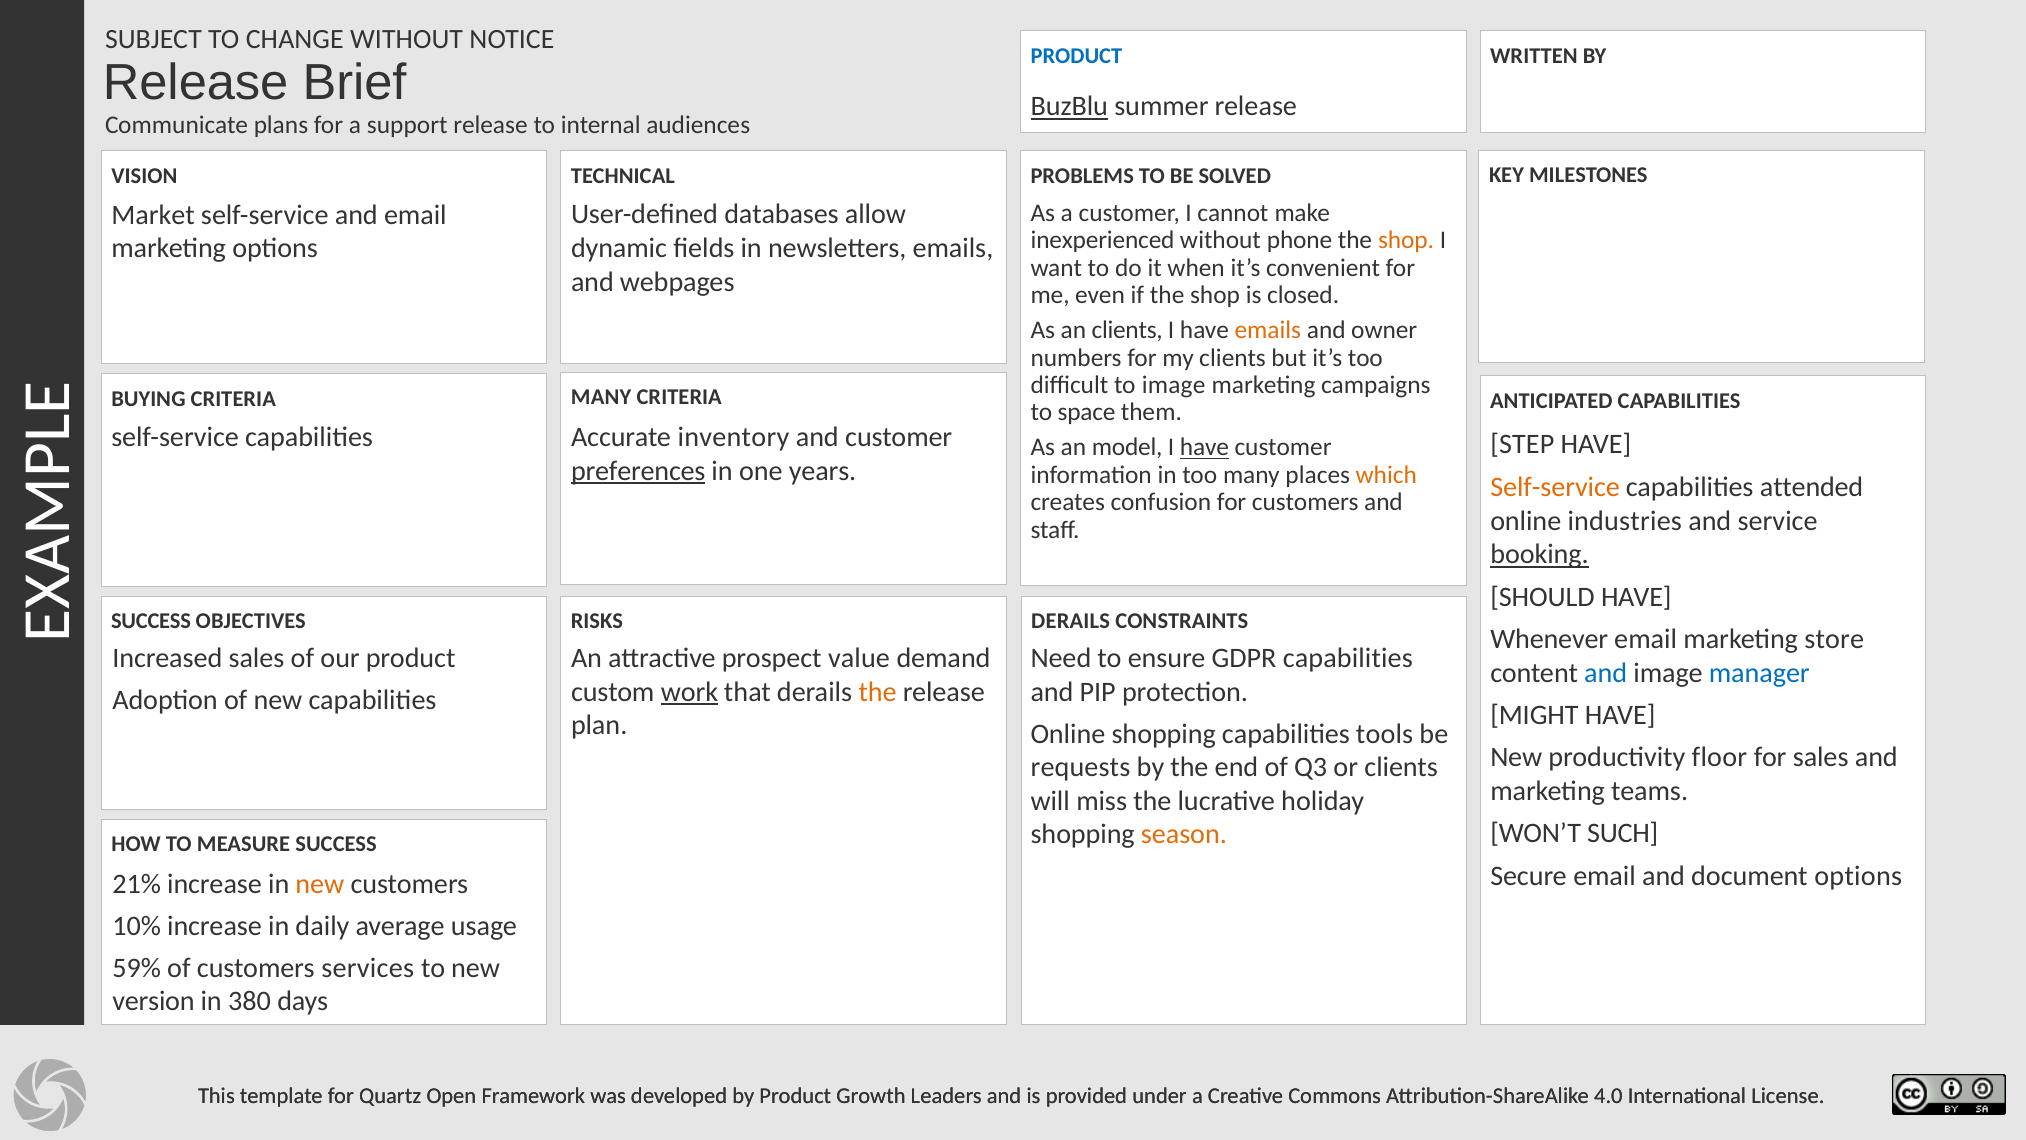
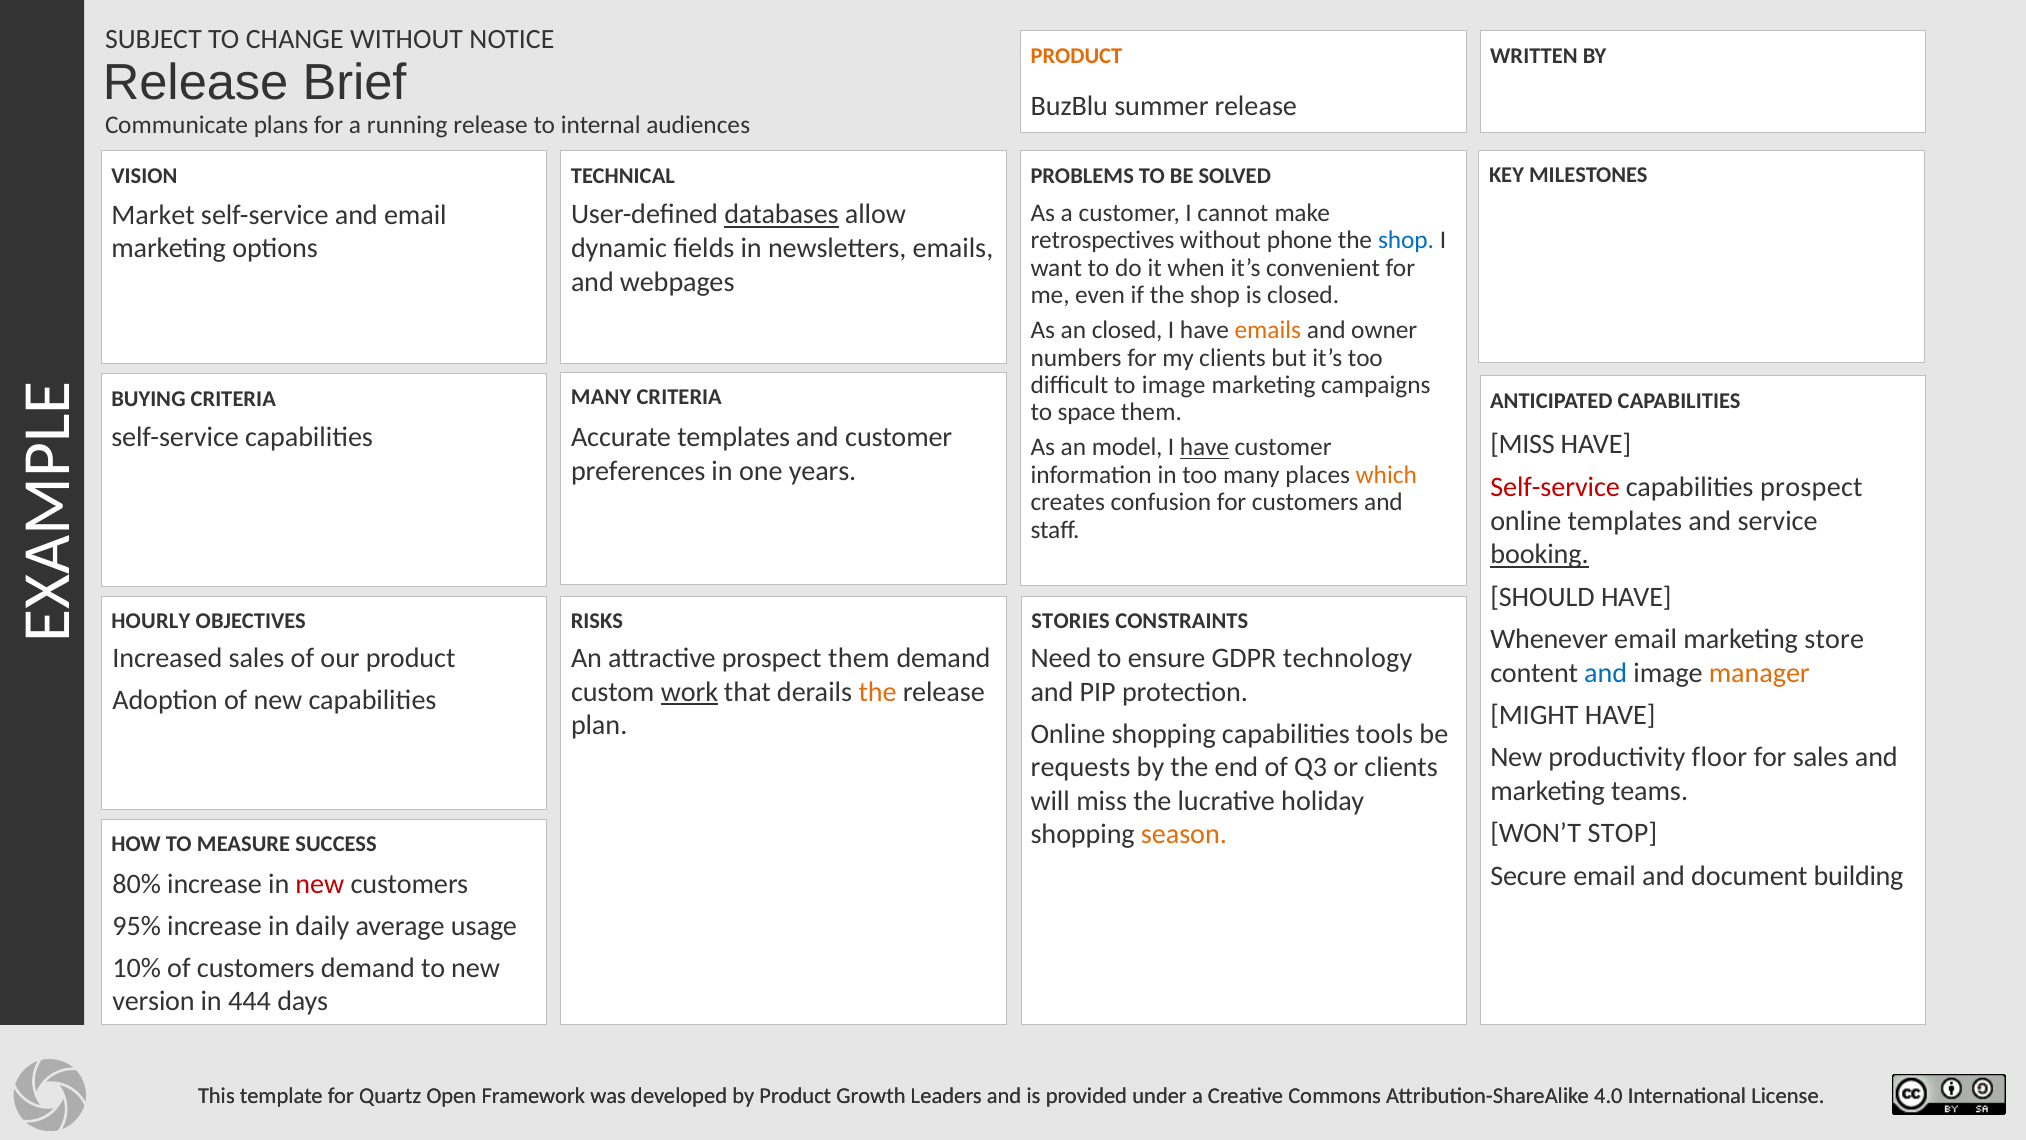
PRODUCT at (1076, 56) colour: blue -> orange
BuzBlu underline: present -> none
support: support -> running
databases underline: none -> present
inexperienced: inexperienced -> retrospectives
shop at (1406, 240) colour: orange -> blue
an clients: clients -> closed
Accurate inventory: inventory -> templates
capabilities STEP: STEP -> MISS
preferences underline: present -> none
Self-service at (1555, 487) colour: orange -> red
capabilities attended: attended -> prospect
online industries: industries -> templates
SUCCESS at (151, 621): SUCCESS -> HOURLY
DERAILS at (1071, 621): DERAILS -> STORIES
prospect value: value -> them
GDPR capabilities: capabilities -> technology
manager colour: blue -> orange
SUCH: SUCH -> STOP
document options: options -> building
21%: 21% -> 80%
new at (320, 884) colour: orange -> red
10%: 10% -> 95%
59%: 59% -> 10%
customers services: services -> demand
380: 380 -> 444
